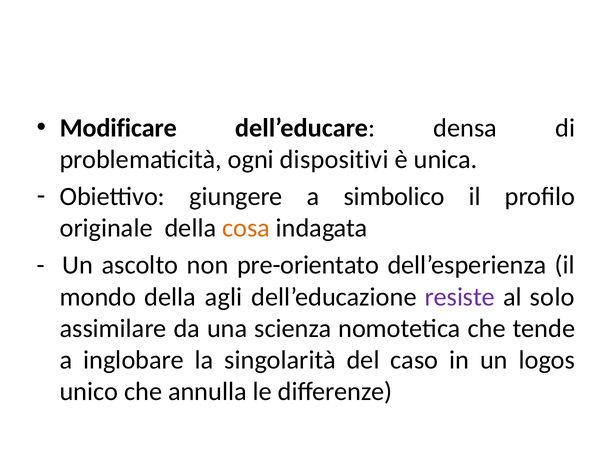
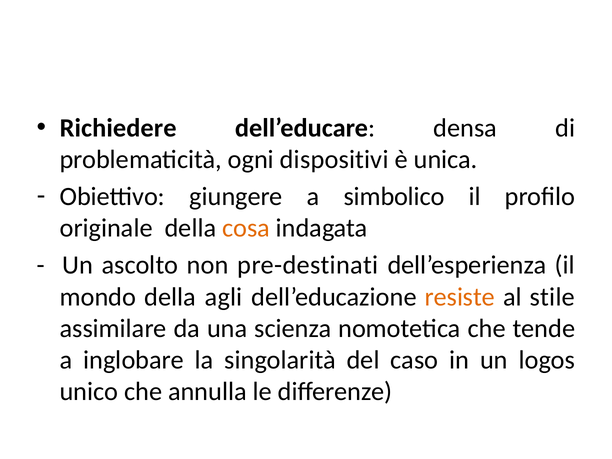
Modificare: Modificare -> Richiedere
pre-orientato: pre-orientato -> pre-destinati
resiste colour: purple -> orange
solo: solo -> stile
